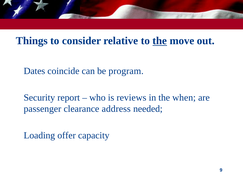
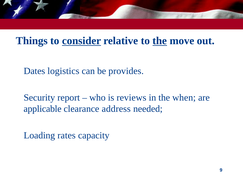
consider underline: none -> present
coincide: coincide -> logistics
program: program -> provides
passenger: passenger -> applicable
offer: offer -> rates
